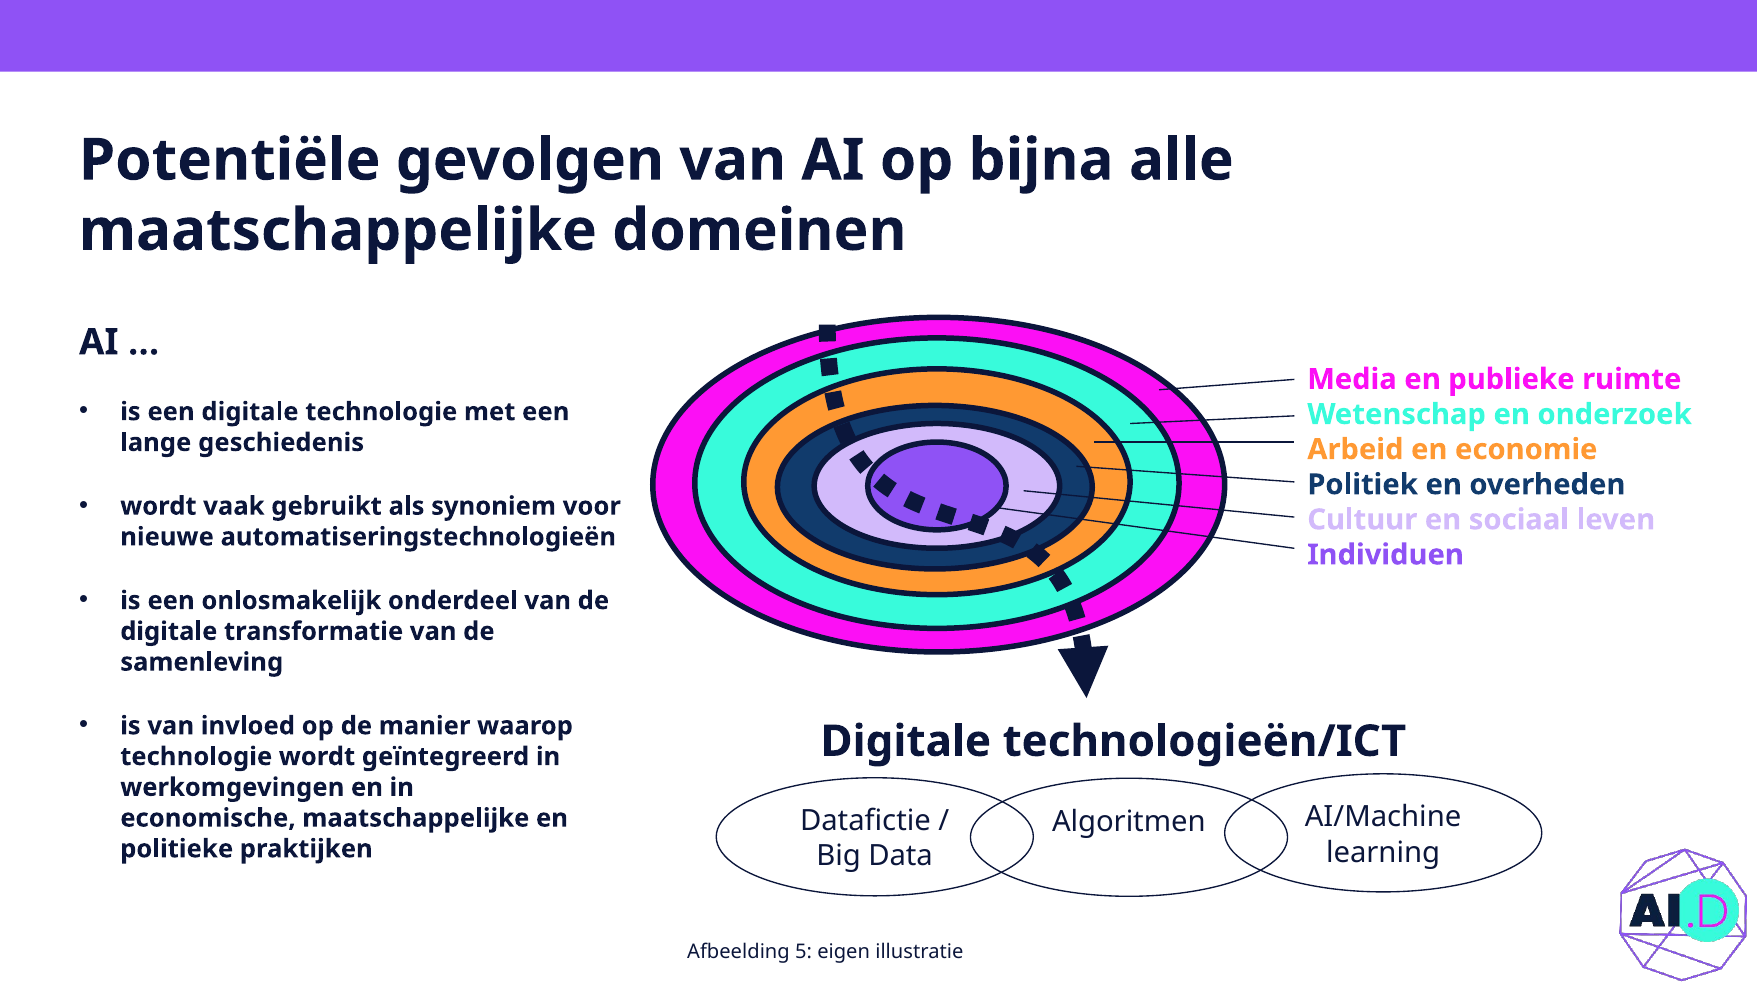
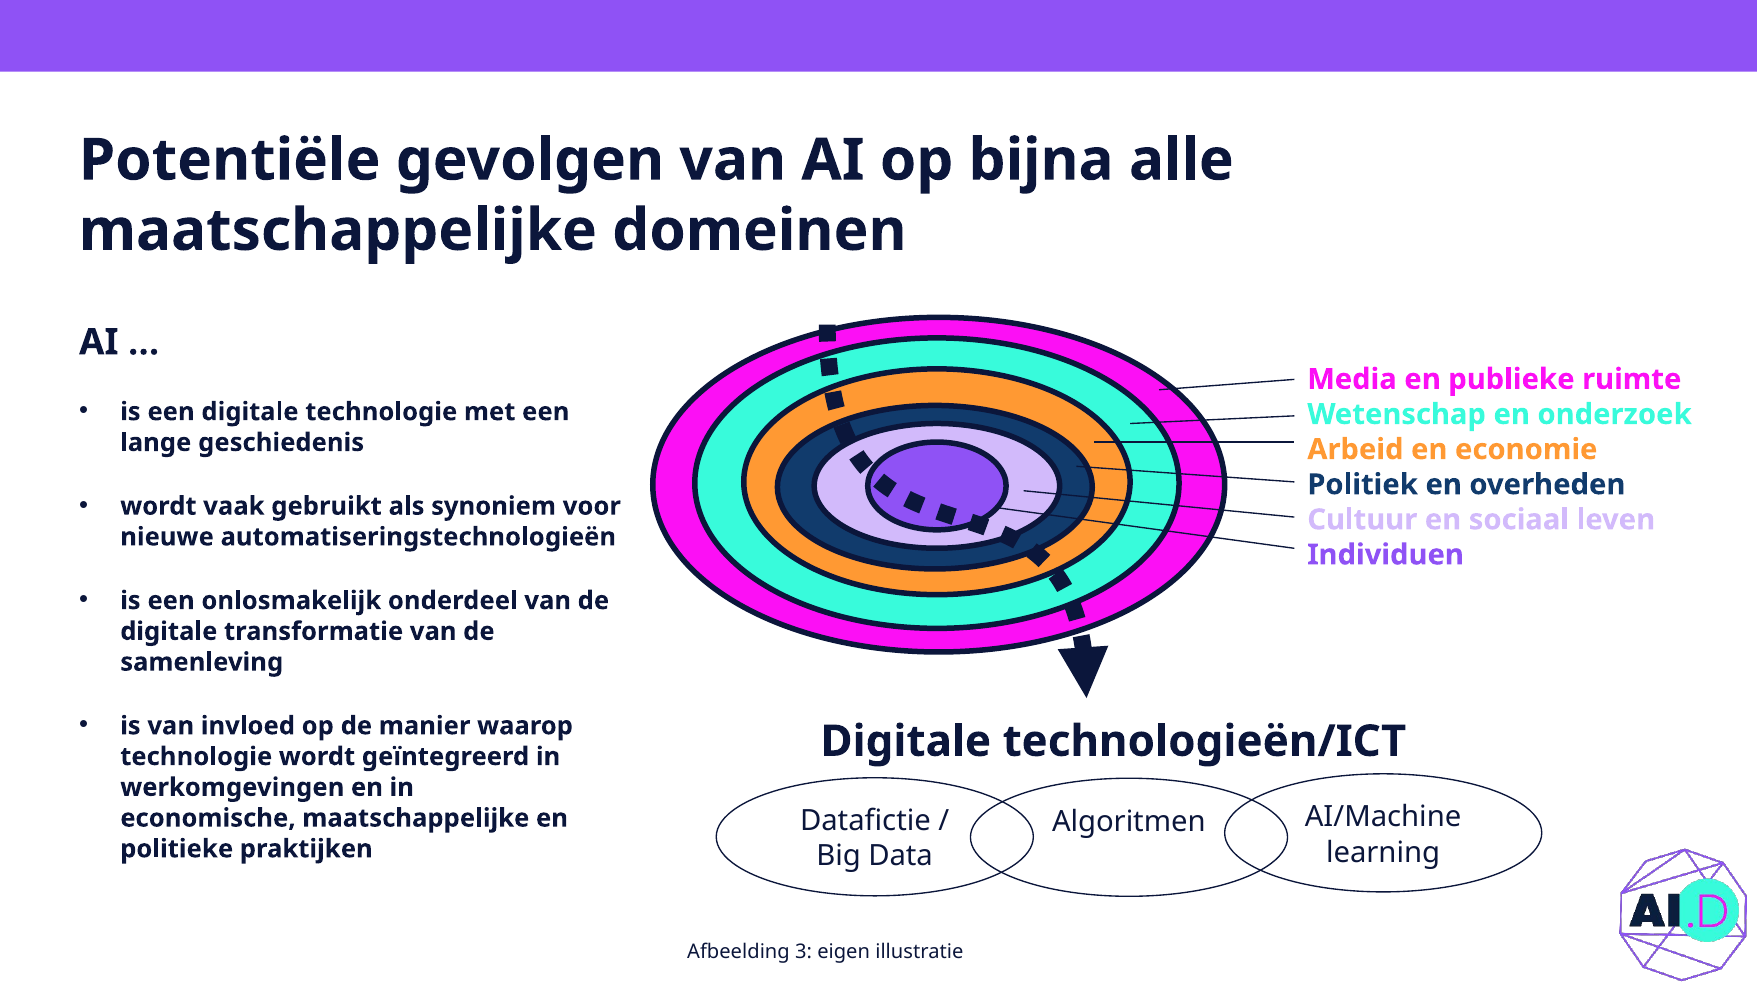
5: 5 -> 3
